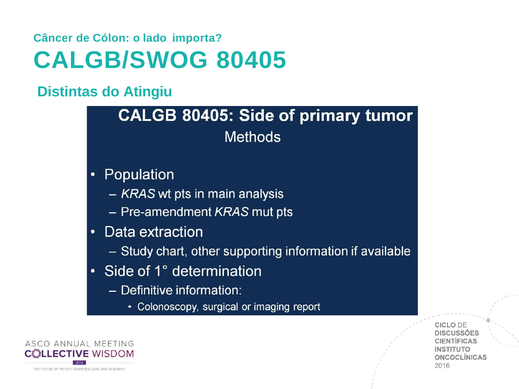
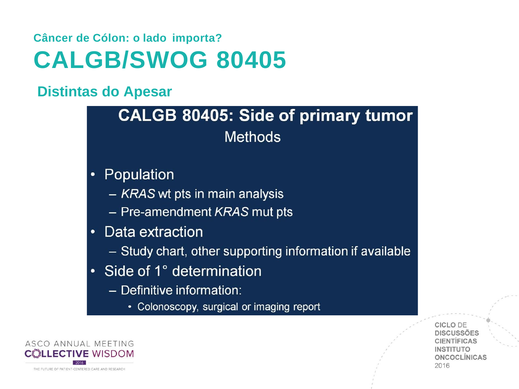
Atingiu: Atingiu -> Apesar
